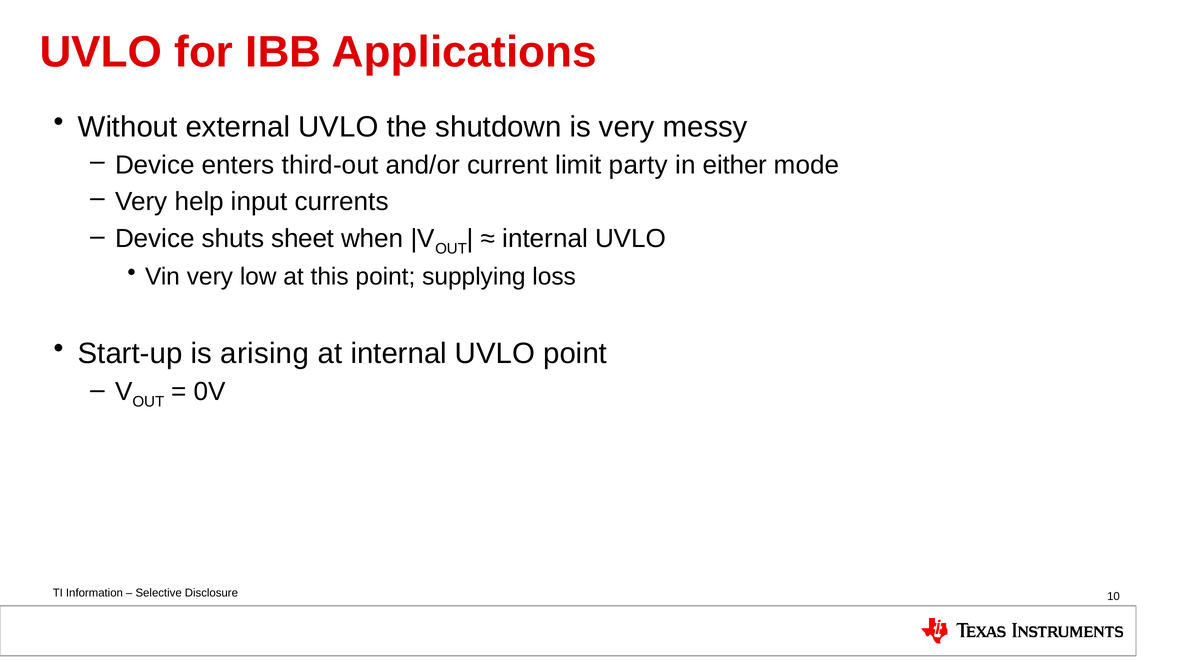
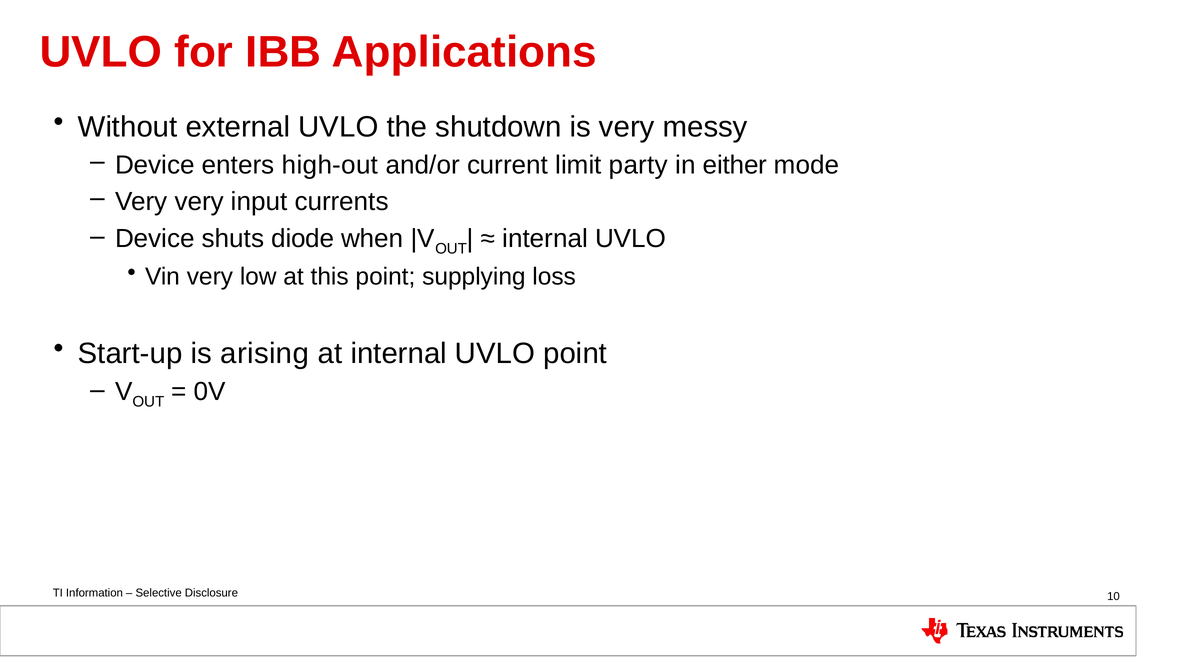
third-out: third-out -> high-out
Very help: help -> very
sheet: sheet -> diode
